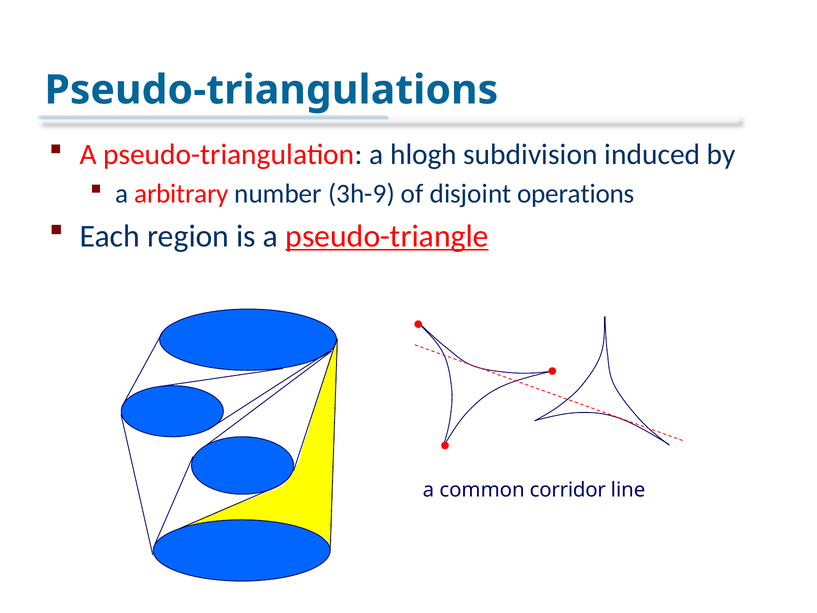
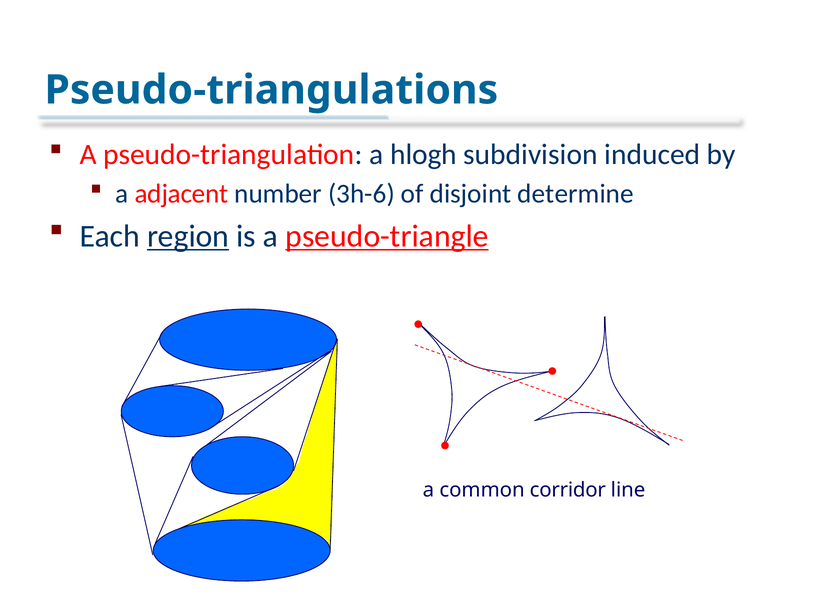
arbitrary: arbitrary -> adjacent
3h-9: 3h-9 -> 3h-6
operations: operations -> determine
region underline: none -> present
